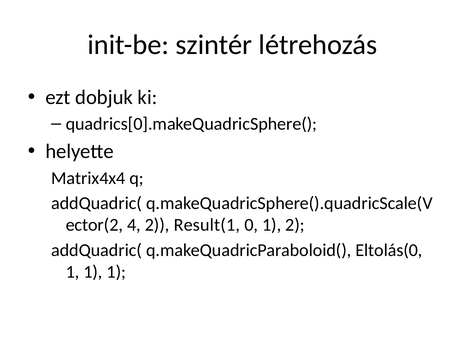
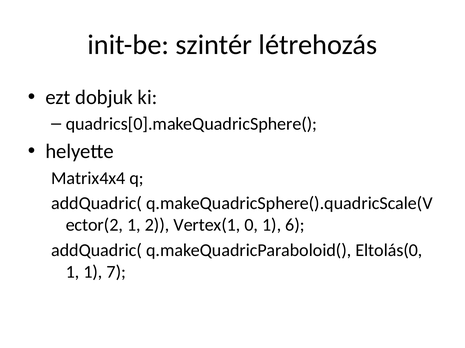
4 at (134, 225): 4 -> 1
Result(1: Result(1 -> Vertex(1
1 2: 2 -> 6
1 1 1: 1 -> 7
